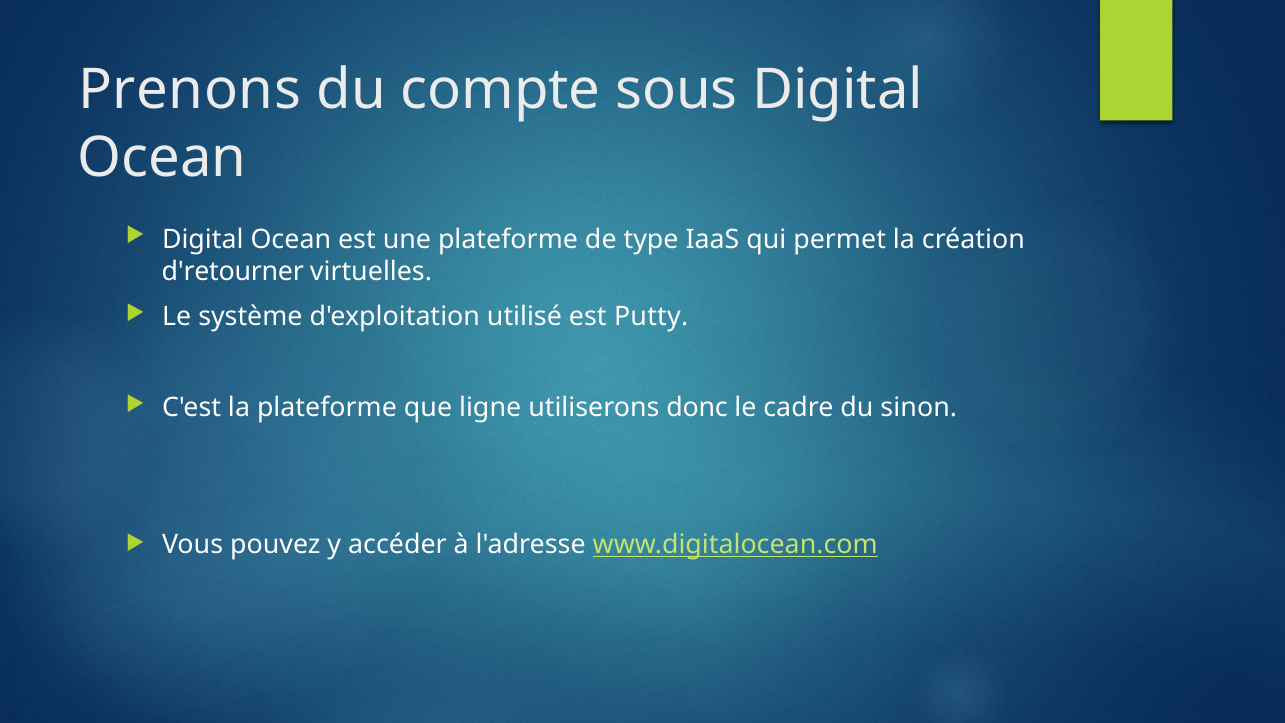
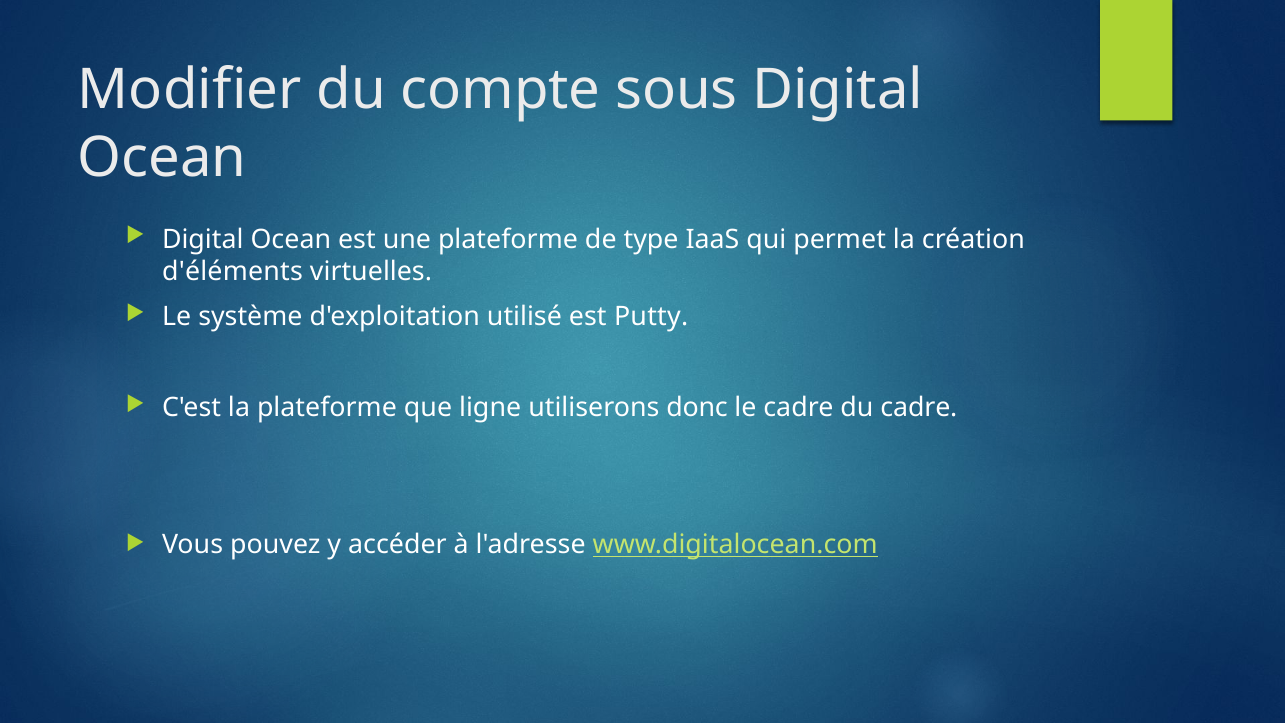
Prenons: Prenons -> Modifier
d'retourner: d'retourner -> d'éléments
du sinon: sinon -> cadre
